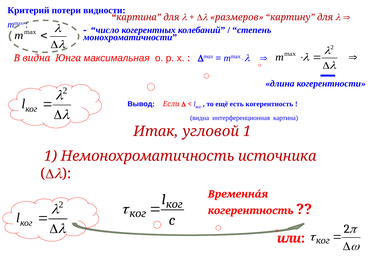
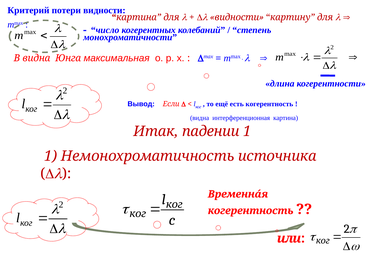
размеров at (237, 17): размеров -> видности
угловой: угловой -> падении
